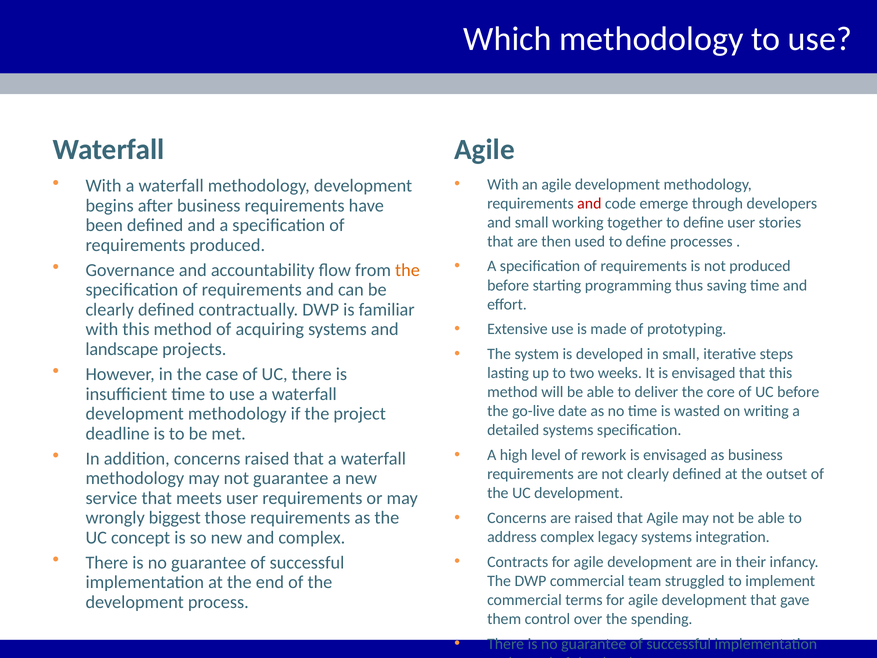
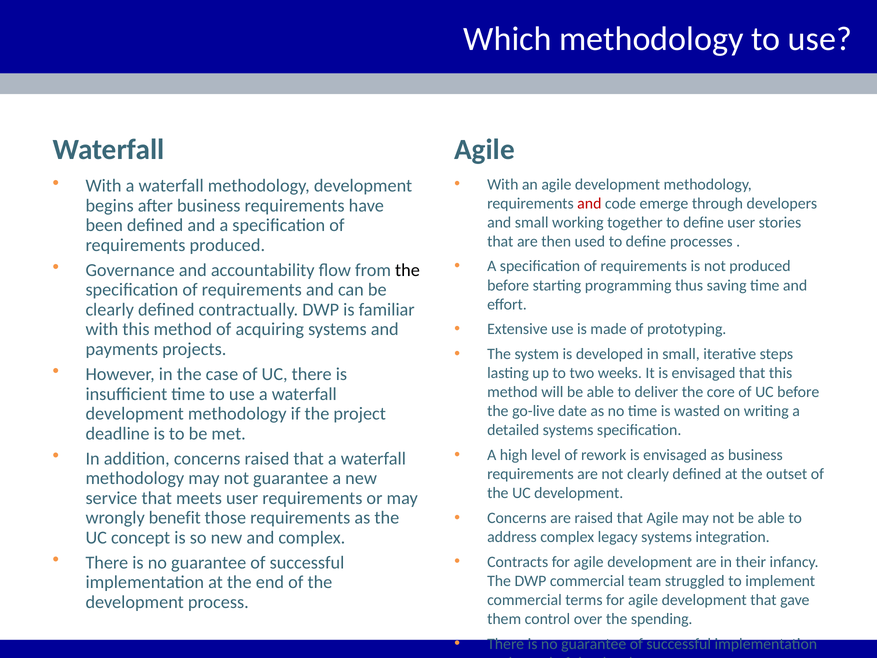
the at (407, 270) colour: orange -> black
landscape: landscape -> payments
biggest: biggest -> benefit
